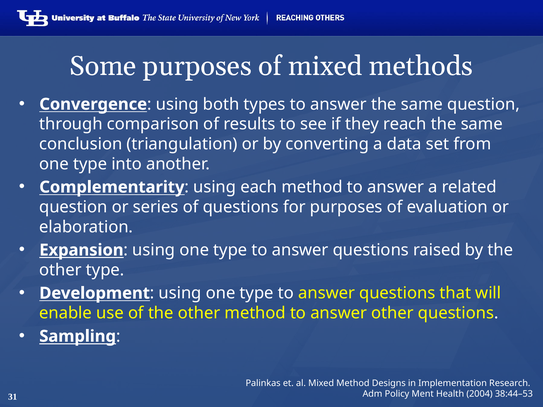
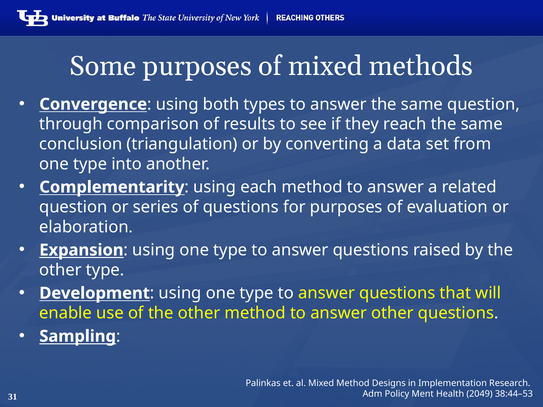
2004: 2004 -> 2049
